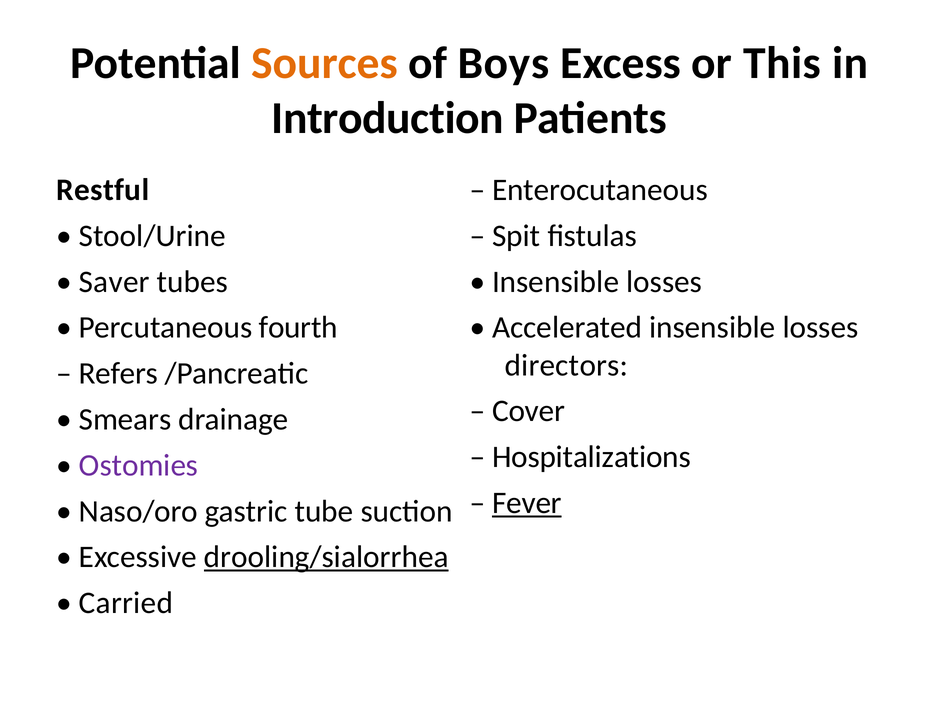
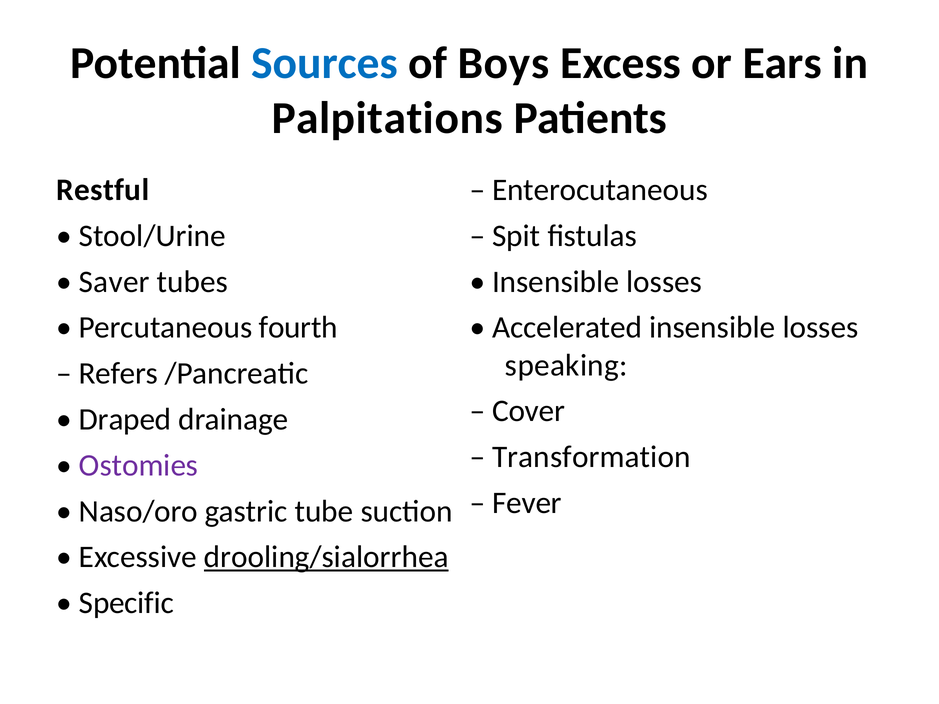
Sources colour: orange -> blue
This: This -> Ears
Introduction: Introduction -> Palpitations
directors: directors -> speaking
Smears: Smears -> Draped
Hospitalizations: Hospitalizations -> Transformation
Fever underline: present -> none
Carried: Carried -> Specific
